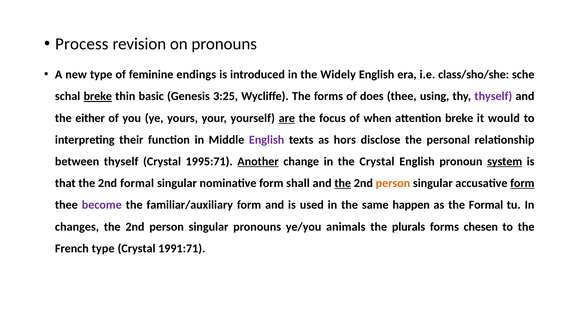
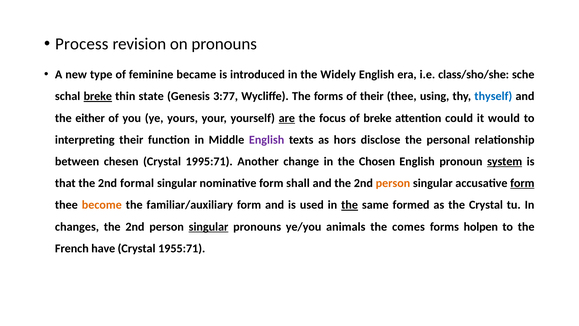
endings: endings -> became
basic: basic -> state
3:25: 3:25 -> 3:77
of does: does -> their
thyself at (493, 96) colour: purple -> blue
of when: when -> breke
attention breke: breke -> could
between thyself: thyself -> chesen
Another underline: present -> none
the Crystal: Crystal -> Chosen
the at (343, 183) underline: present -> none
become colour: purple -> orange
the at (350, 205) underline: none -> present
happen: happen -> formed
the Formal: Formal -> Crystal
singular at (209, 226) underline: none -> present
plurals: plurals -> comes
chesen: chesen -> holpen
French type: type -> have
1991:71: 1991:71 -> 1955:71
